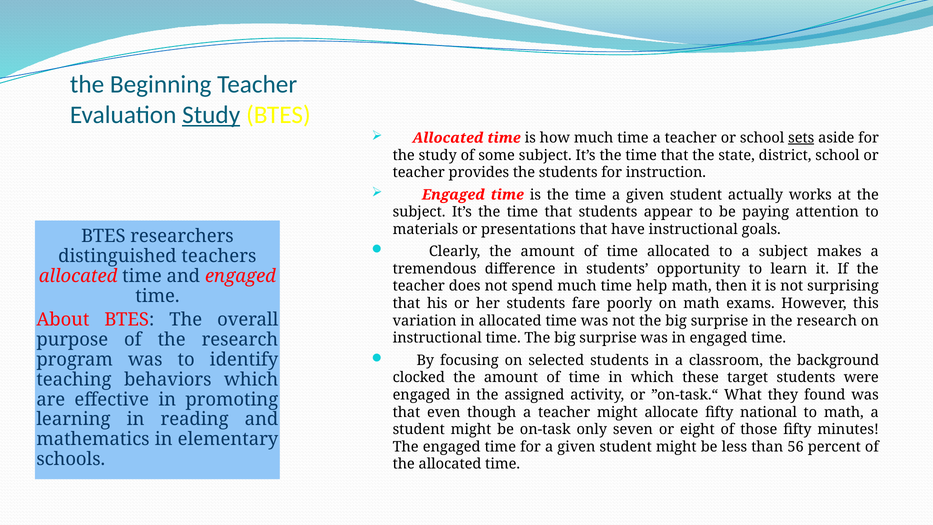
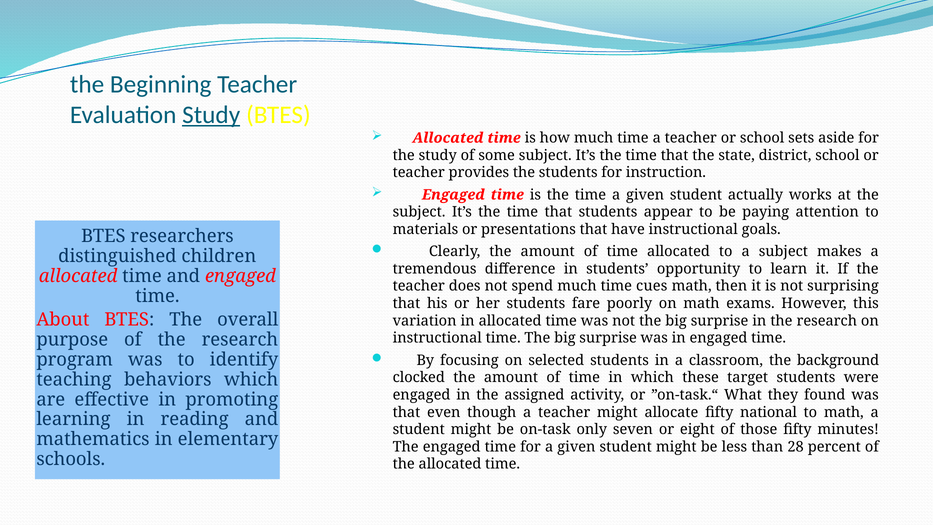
sets underline: present -> none
teachers: teachers -> children
help: help -> cues
56: 56 -> 28
